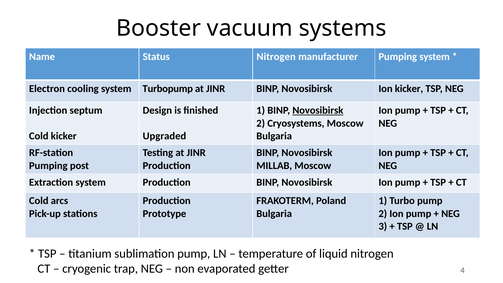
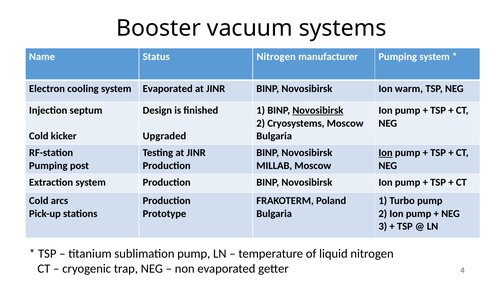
system Turbopump: Turbopump -> Evaporated
Ion kicker: kicker -> warm
Ion at (386, 153) underline: none -> present
